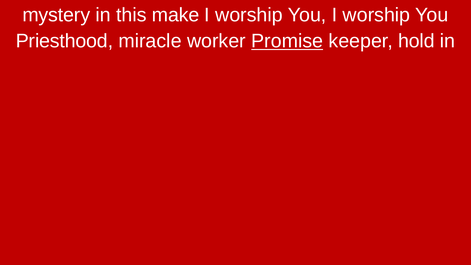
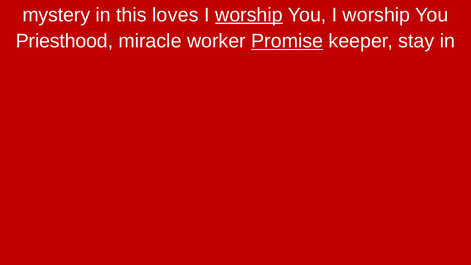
make: make -> loves
worship at (249, 15) underline: none -> present
hold: hold -> stay
